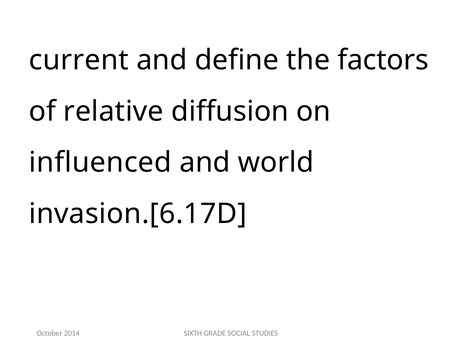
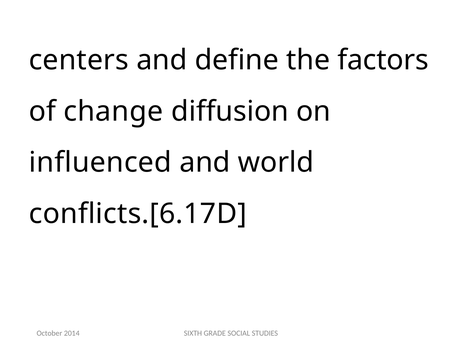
current: current -> centers
relative: relative -> change
invasion.[6.17D: invasion.[6.17D -> conflicts.[6.17D
